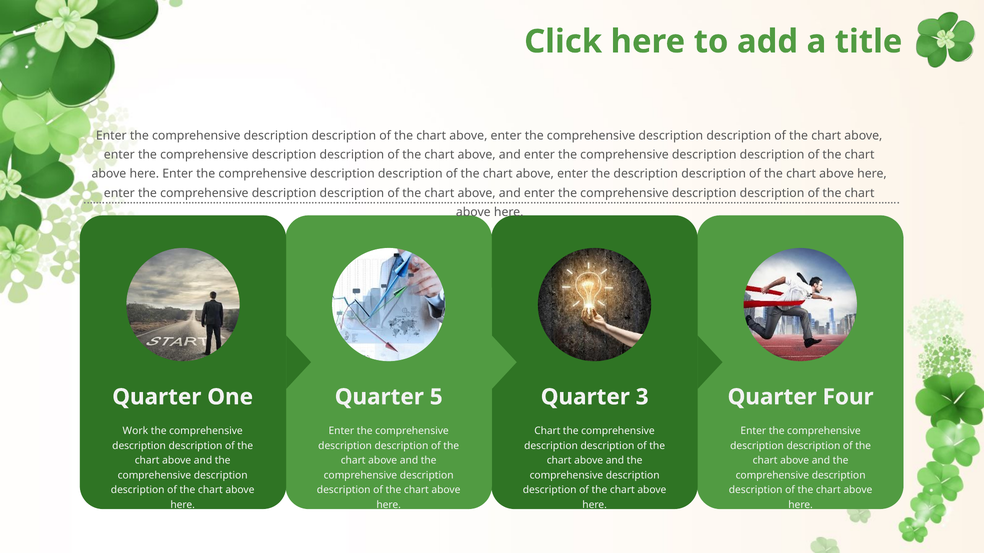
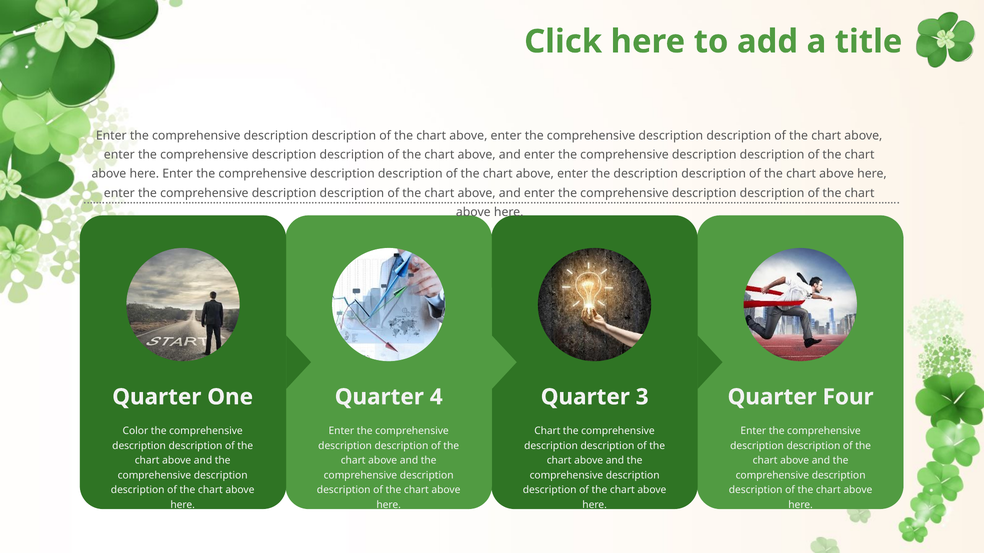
5: 5 -> 4
Work: Work -> Color
